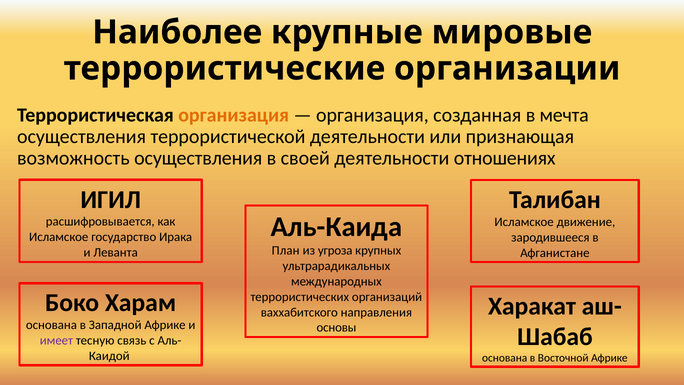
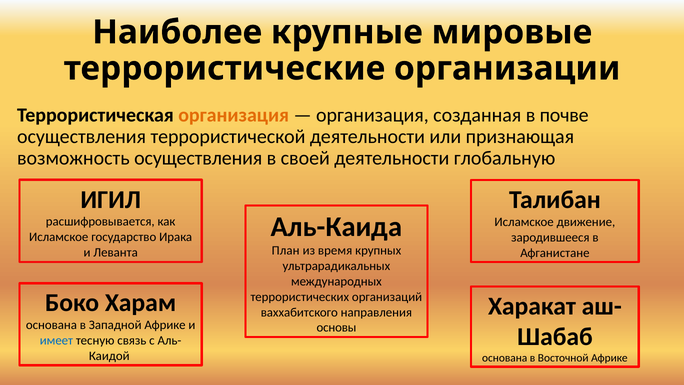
мечта: мечта -> почве
отношениях: отношениях -> глобальную
угроза: угроза -> время
имеет colour: purple -> blue
